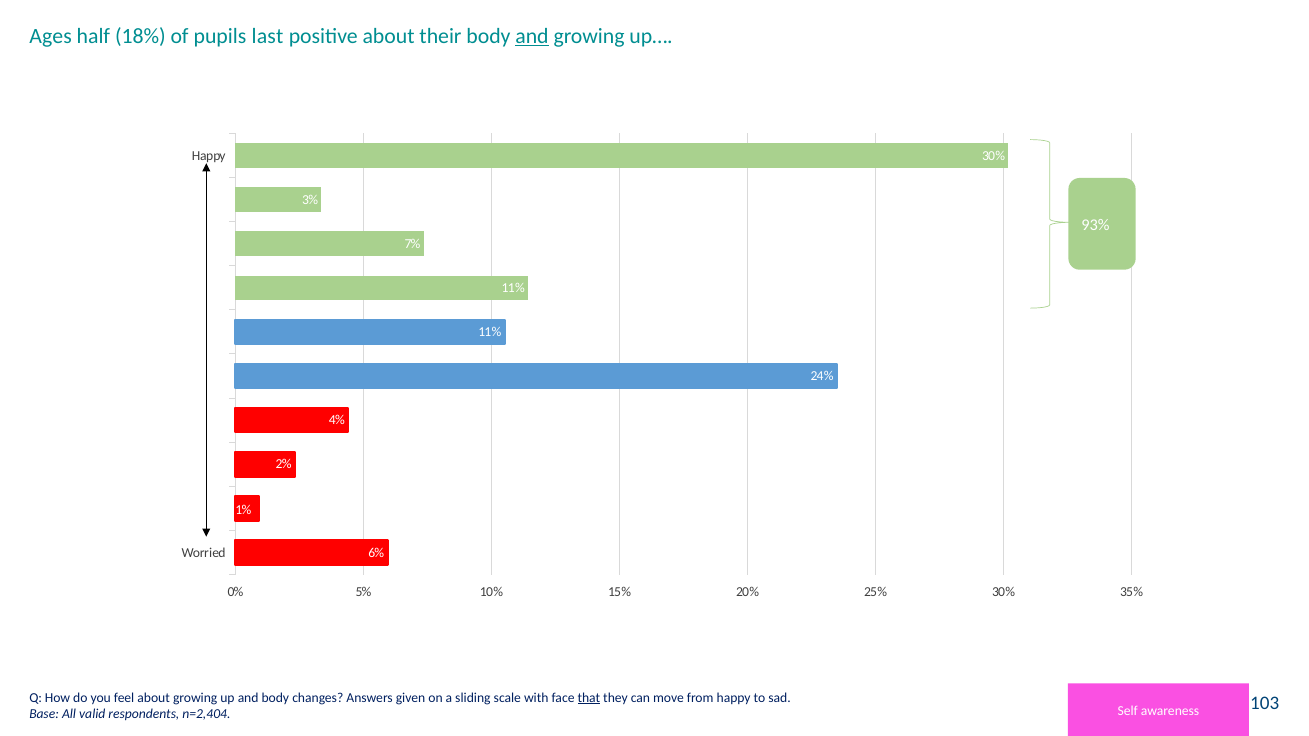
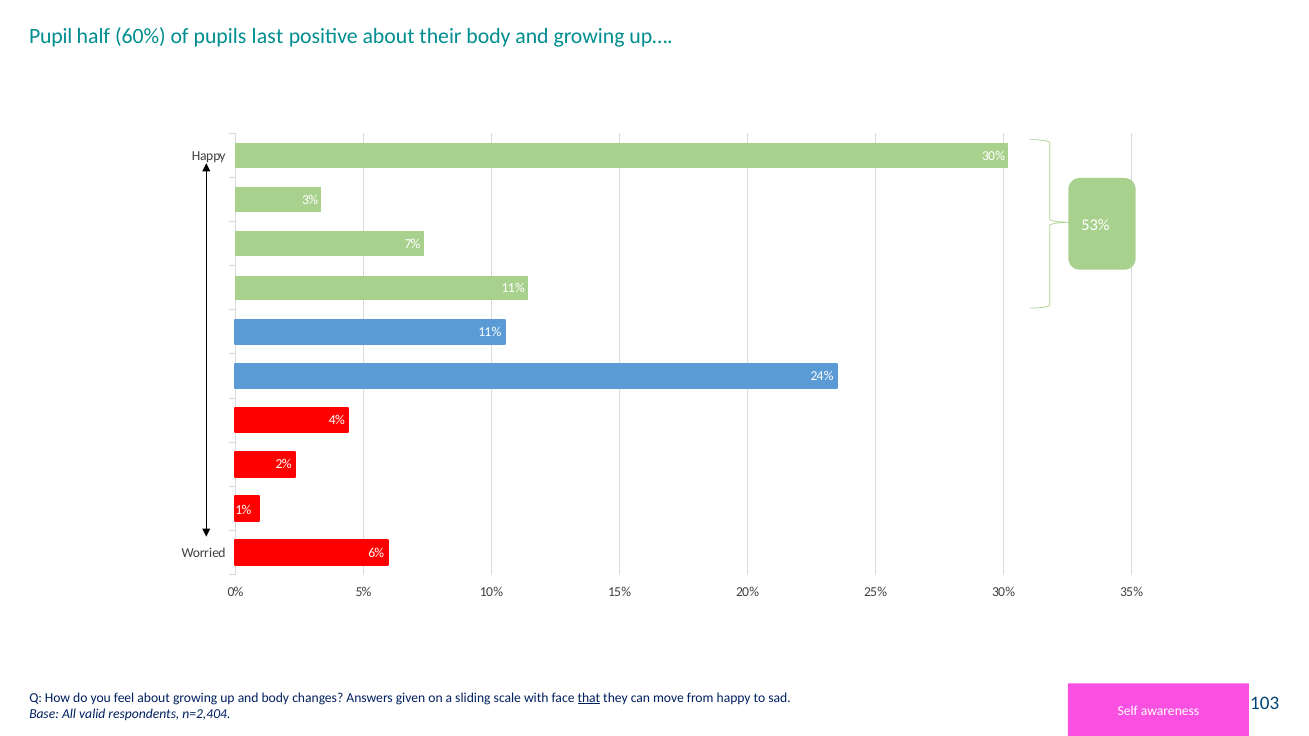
Ages: Ages -> Pupil
18%: 18% -> 60%
and at (532, 36) underline: present -> none
93%: 93% -> 53%
